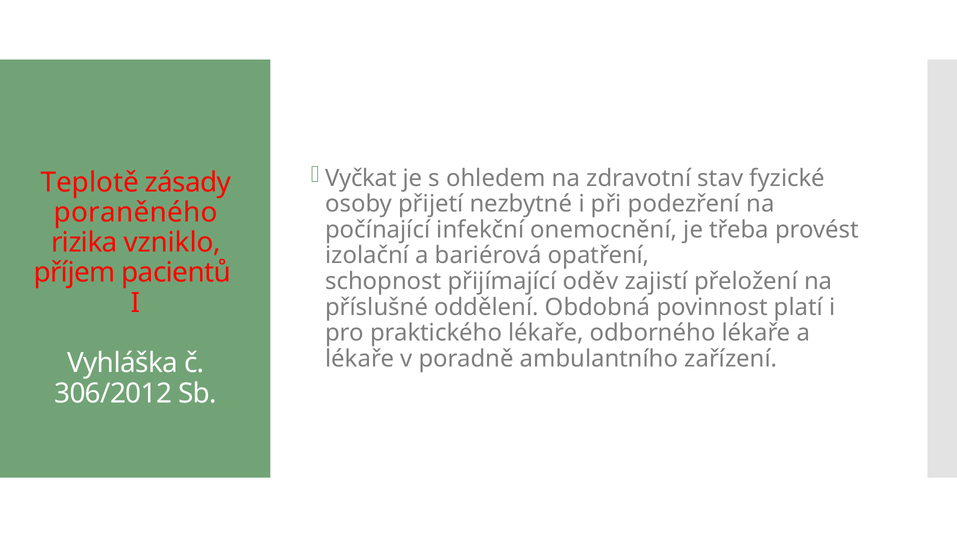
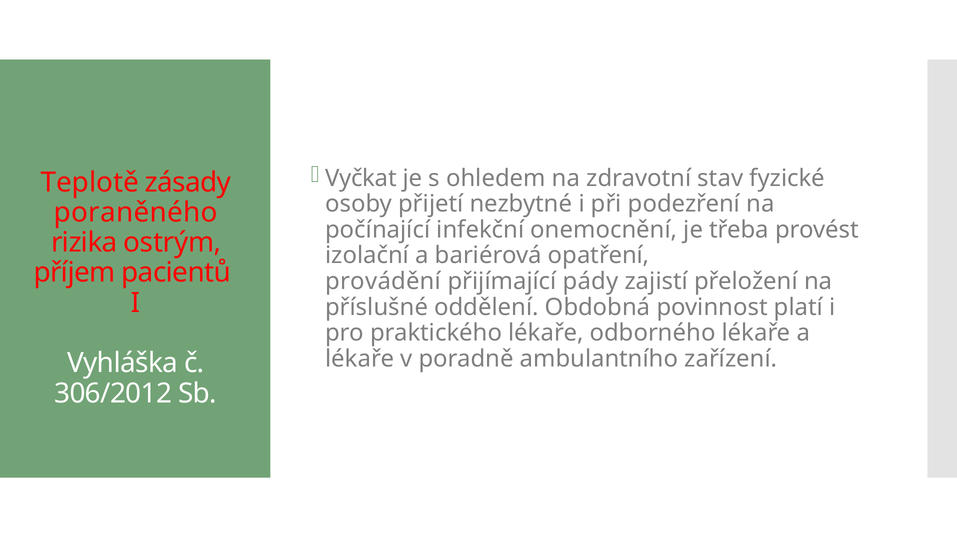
vzniklo: vzniklo -> ostrým
schopnost: schopnost -> provádění
oděv: oděv -> pády
